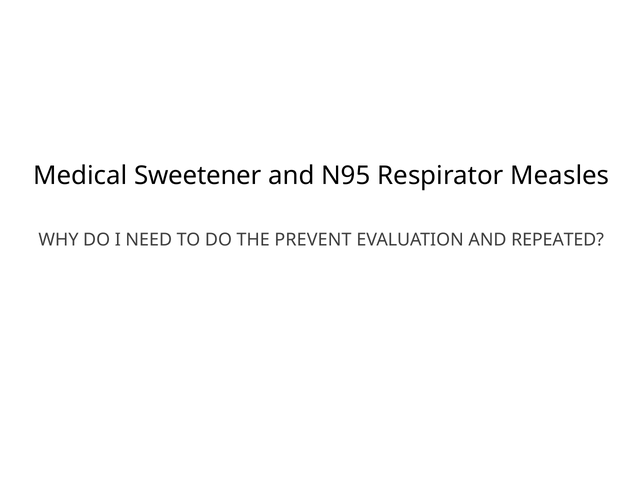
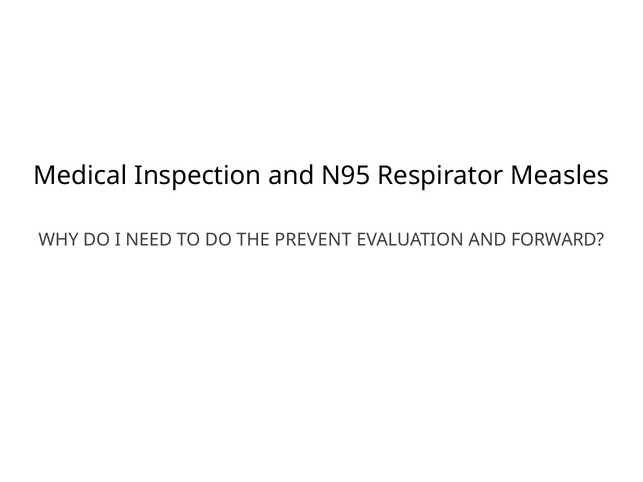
Sweetener: Sweetener -> Inspection
REPEATED: REPEATED -> FORWARD
